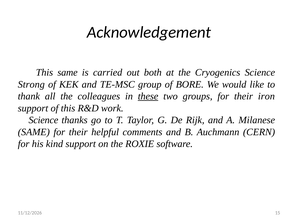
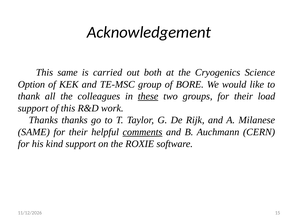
Strong: Strong -> Option
iron: iron -> load
Science at (43, 120): Science -> Thanks
comments underline: none -> present
